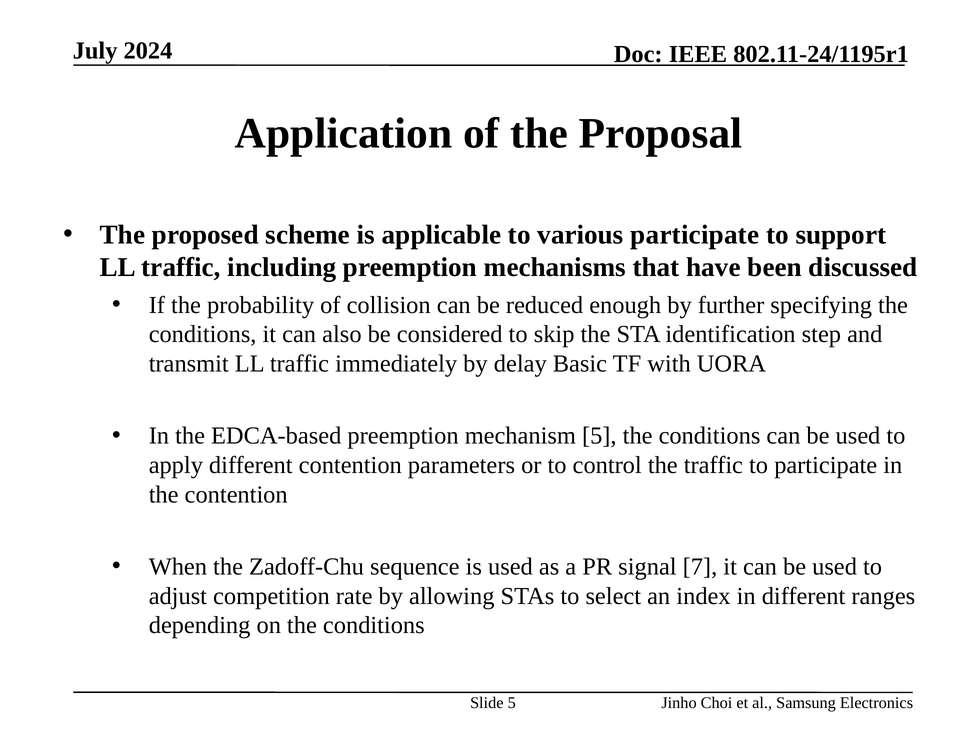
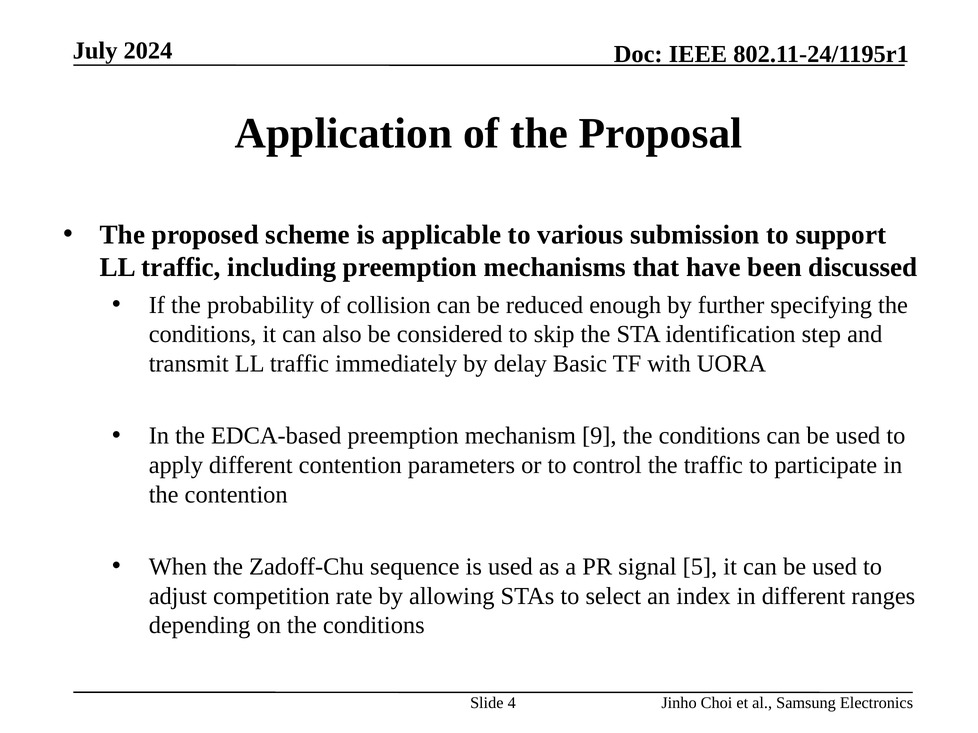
various participate: participate -> submission
mechanism 5: 5 -> 9
7: 7 -> 5
Slide 5: 5 -> 4
